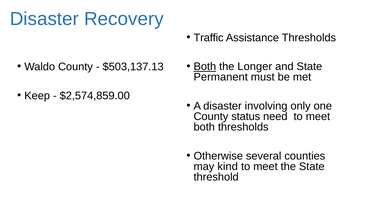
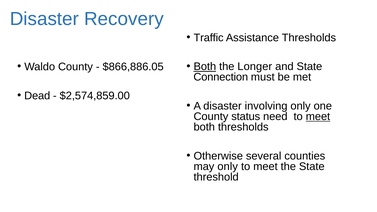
$503,137.13: $503,137.13 -> $866,886.05
Permanent: Permanent -> Connection
Keep: Keep -> Dead
meet at (318, 117) underline: none -> present
may kind: kind -> only
